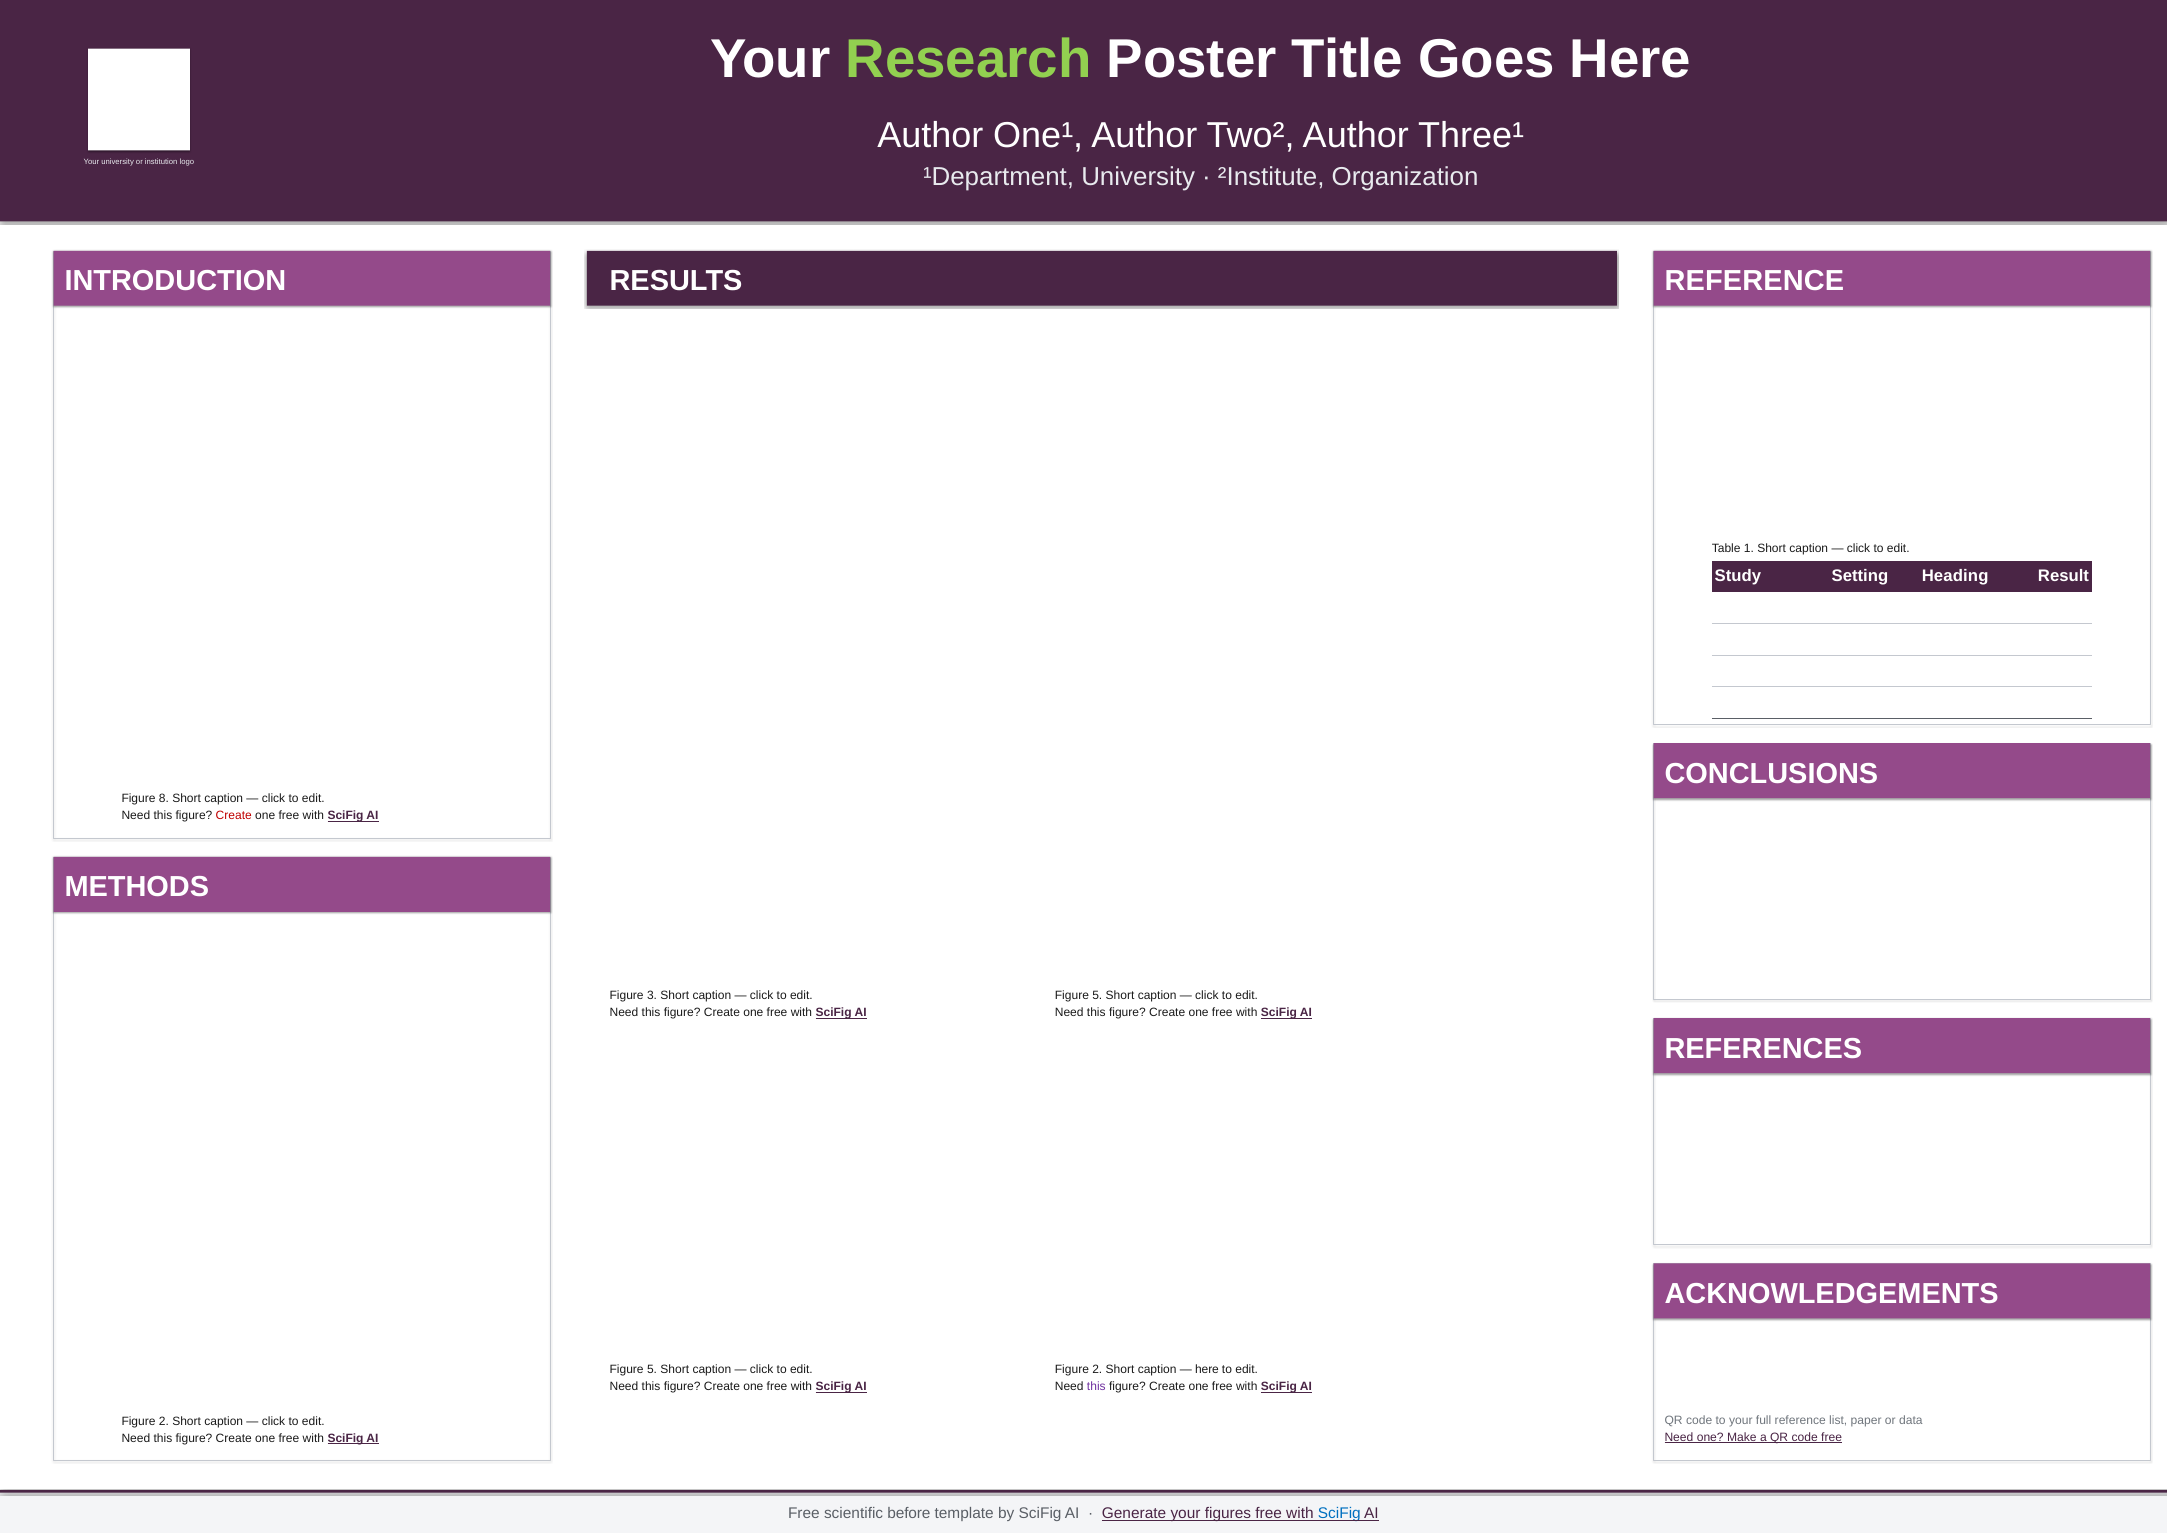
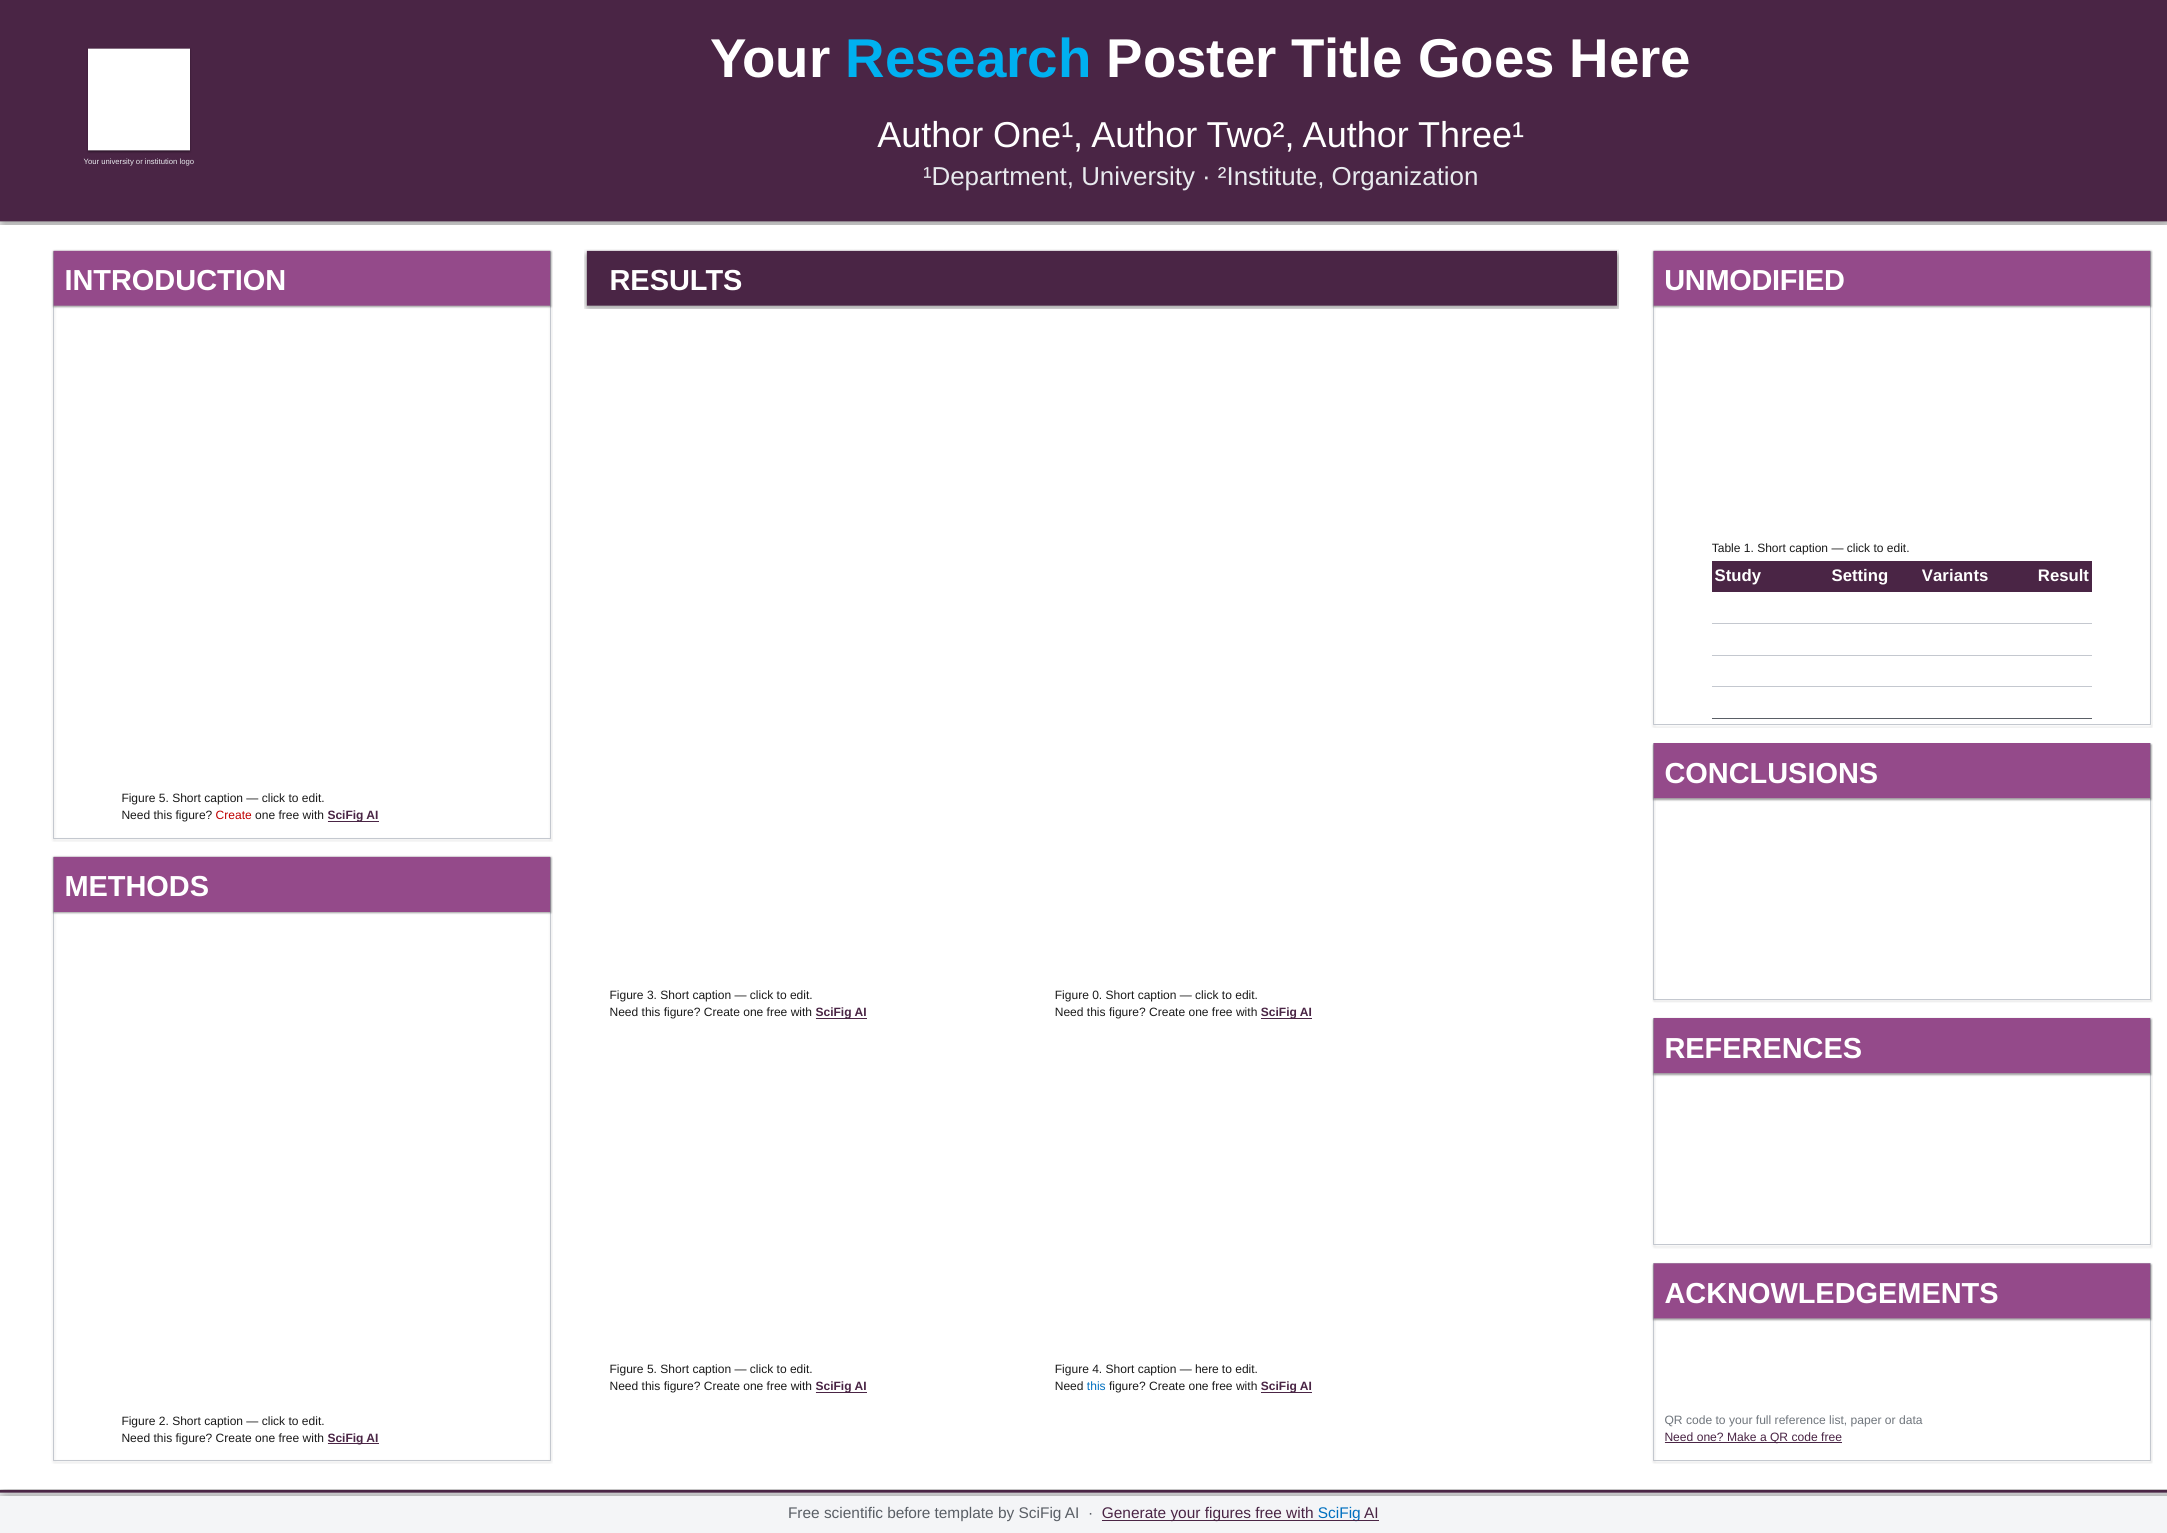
Research colour: light green -> light blue
REFERENCE at (1754, 281): REFERENCE -> UNMODIFIED
Heading: Heading -> Variants
8 at (164, 798): 8 -> 5
5 at (1097, 995): 5 -> 0
2 at (1097, 1369): 2 -> 4
this at (1096, 1387) colour: purple -> blue
